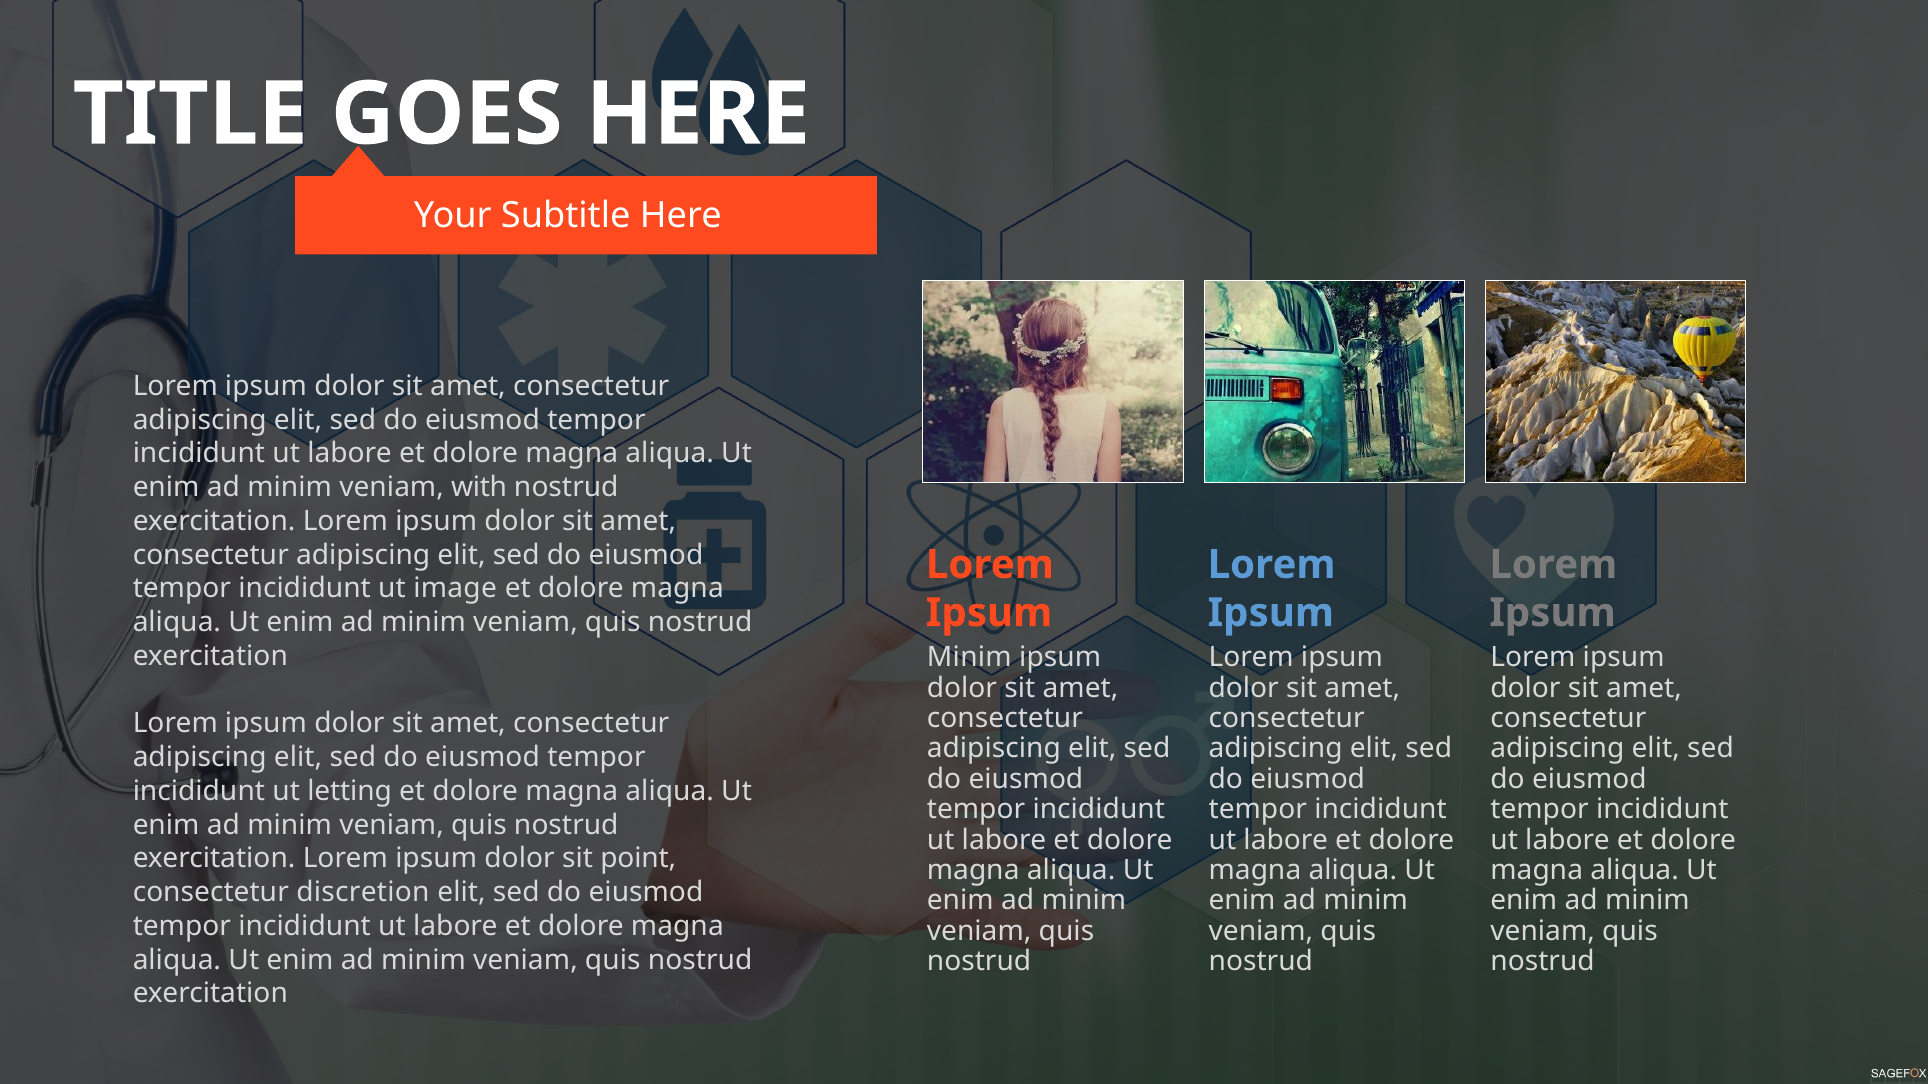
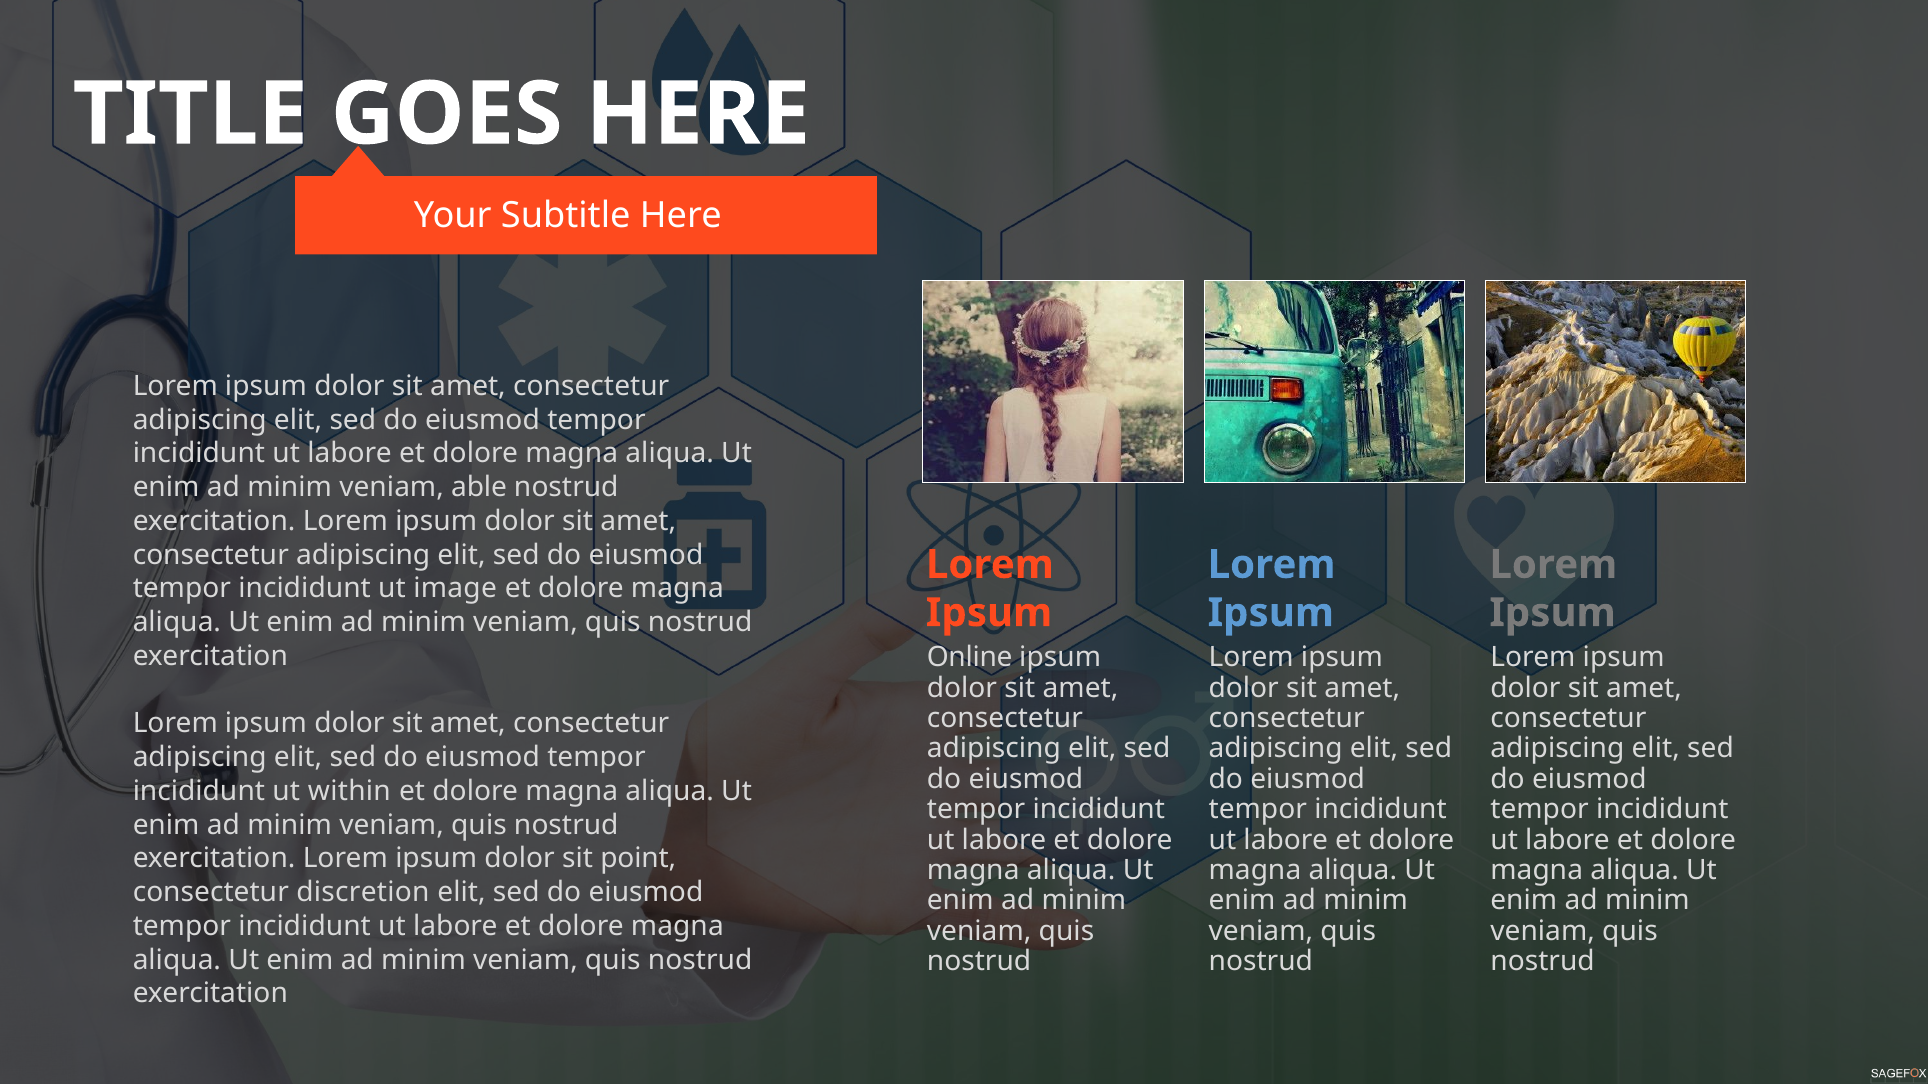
with: with -> able
Minim at (969, 658): Minim -> Online
letting: letting -> within
